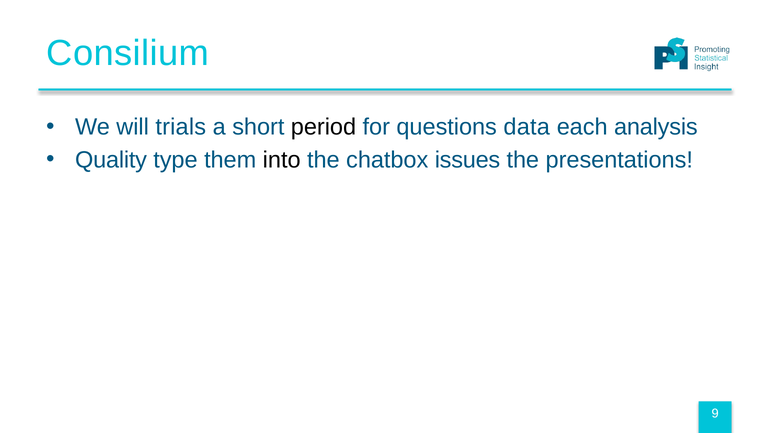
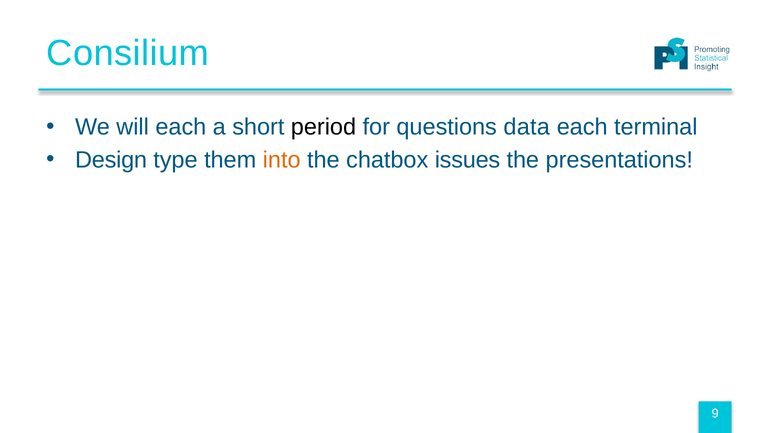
will trials: trials -> each
analysis: analysis -> terminal
Quality: Quality -> Design
into colour: black -> orange
